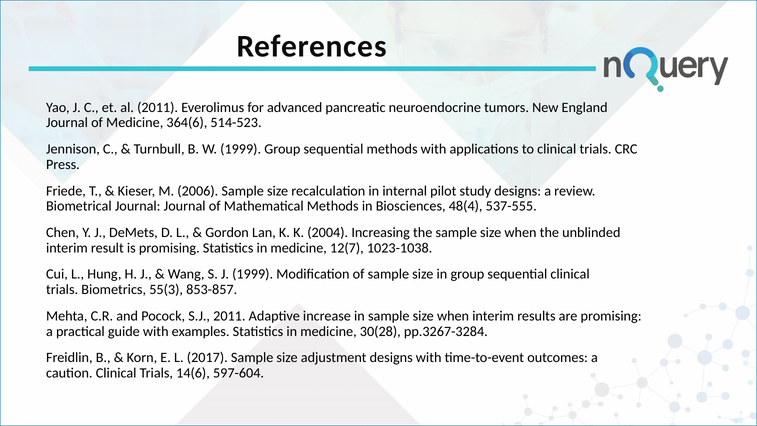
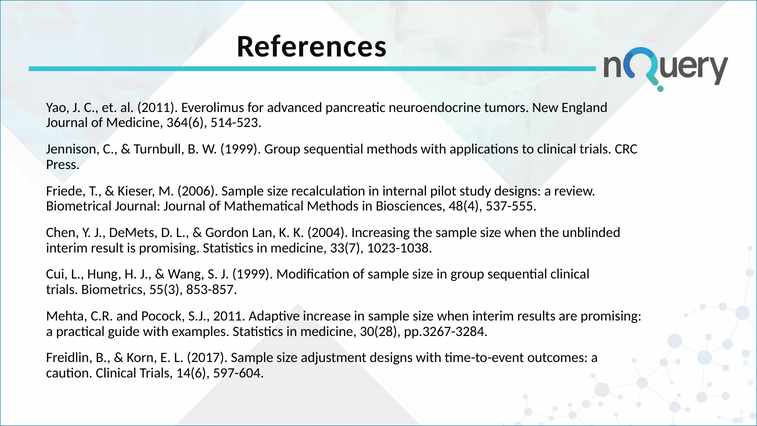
12(7: 12(7 -> 33(7
